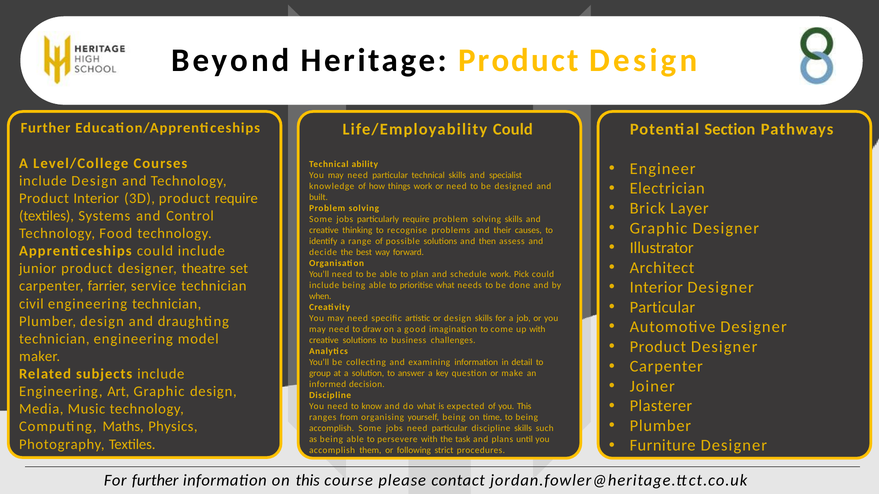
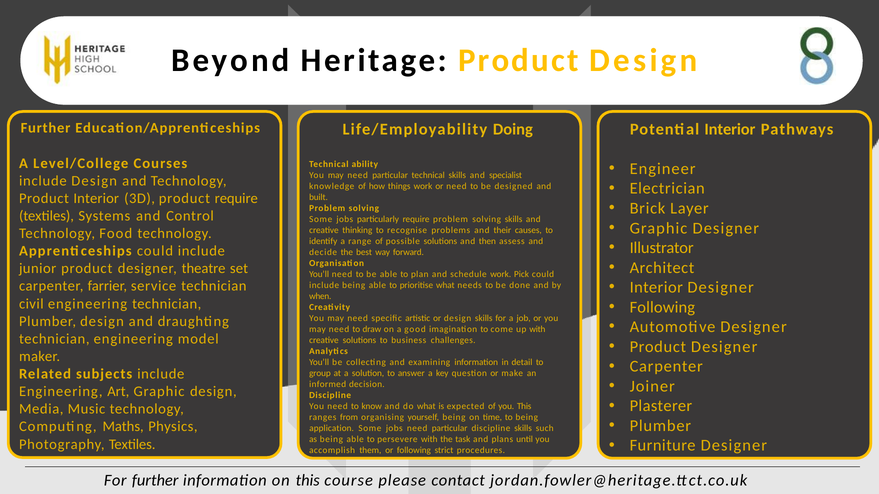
Potential Section: Section -> Interior
Life/Employability Could: Could -> Doing
Particular at (662, 307): Particular -> Following
accomplish at (332, 429): accomplish -> application
